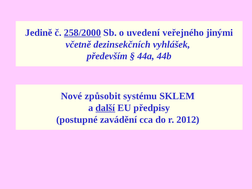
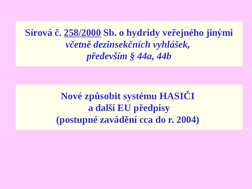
Jedině: Jedině -> Sírová
uvedení: uvedení -> hydridy
SKLEM: SKLEM -> HASIČI
další underline: present -> none
2012: 2012 -> 2004
